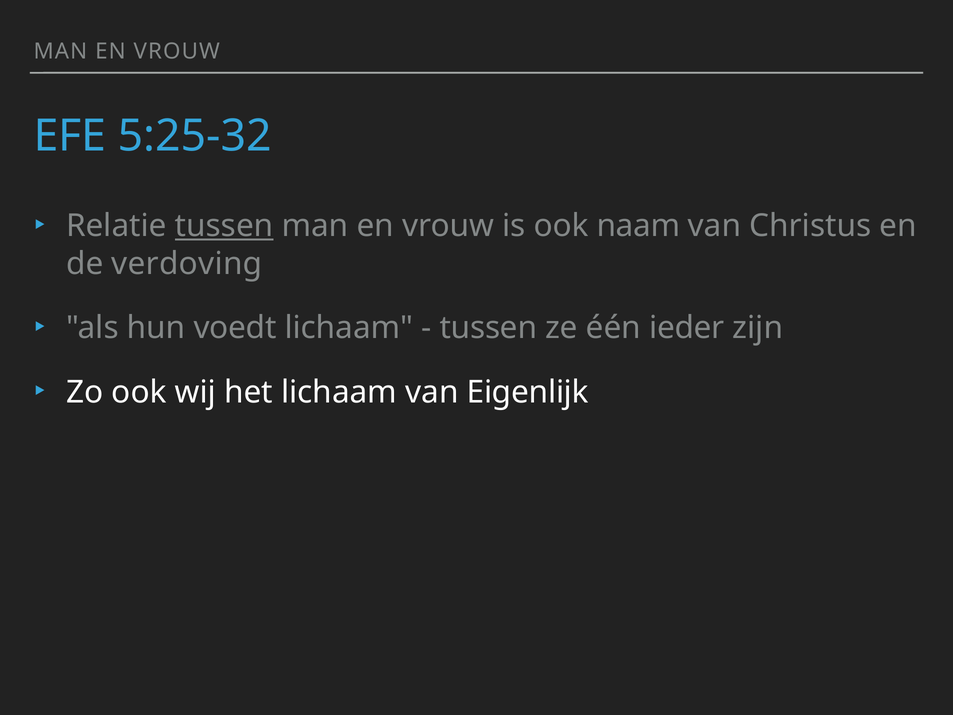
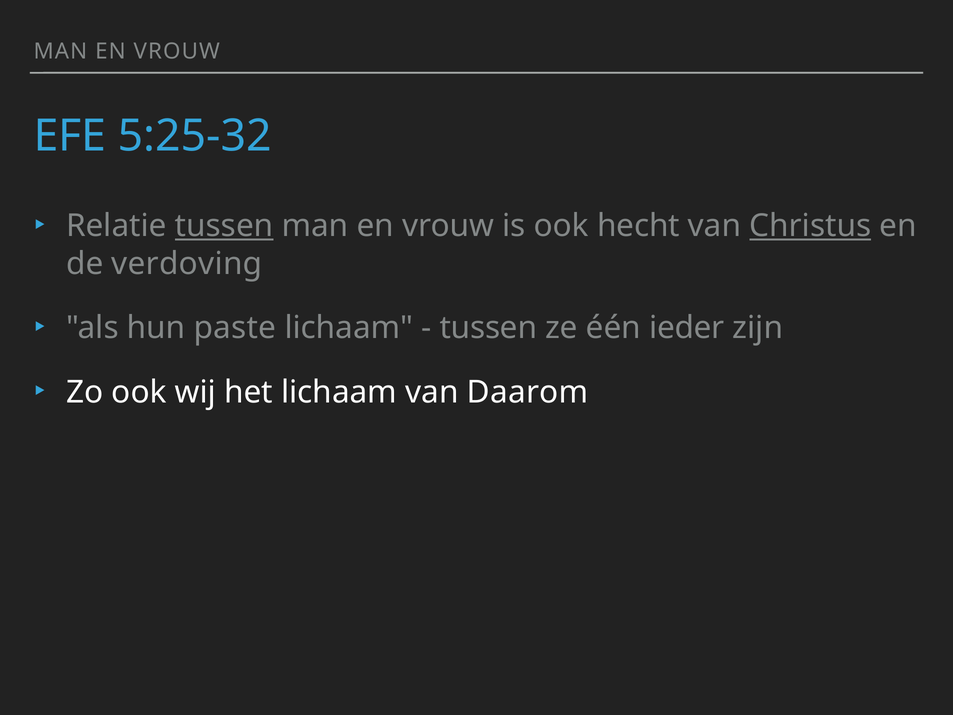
naam: naam -> hecht
Christus underline: none -> present
voedt: voedt -> paste
Eigenlijk: Eigenlijk -> Daarom
